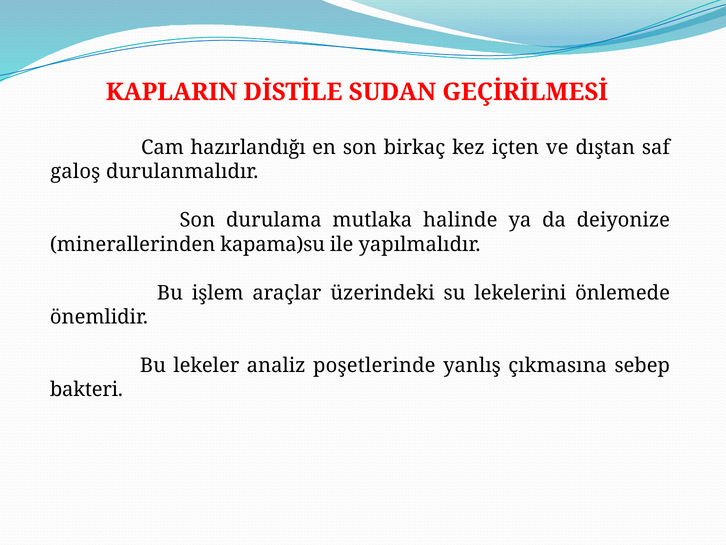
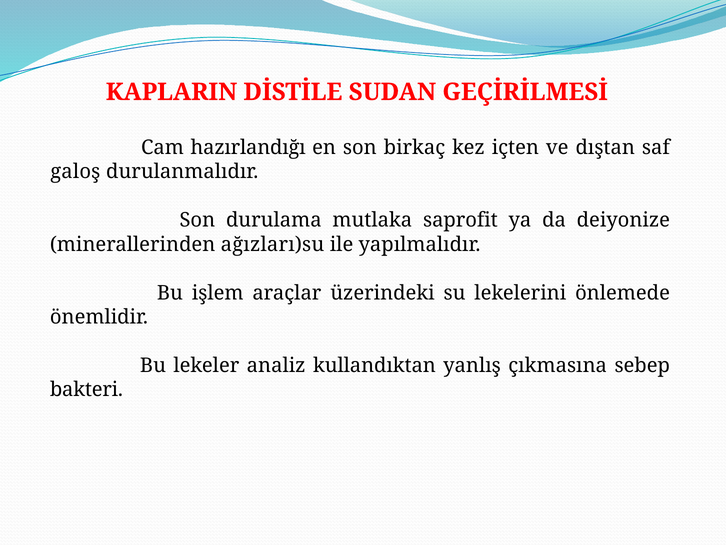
halinde: halinde -> saprofit
kapama)su: kapama)su -> ağızları)su
poşetlerinde: poşetlerinde -> kullandıktan
